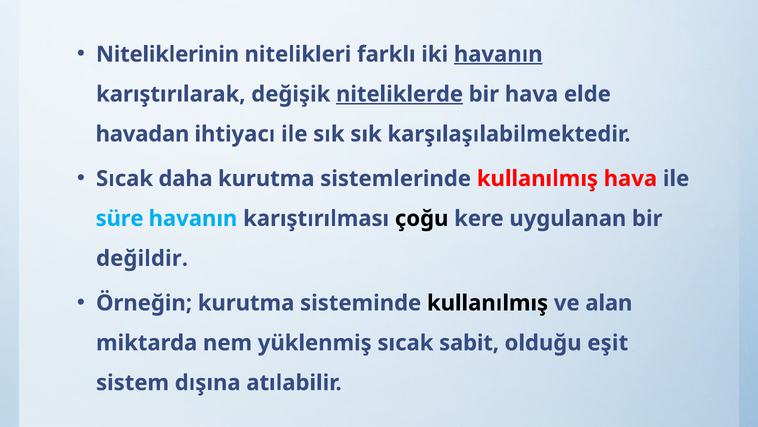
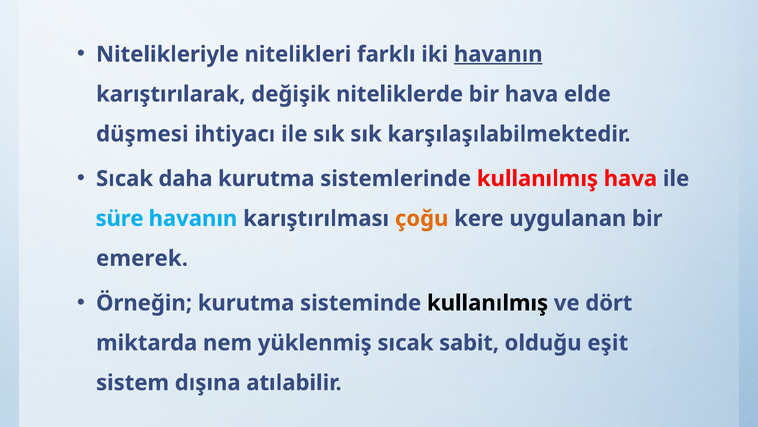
Niteliklerinin: Niteliklerinin -> Nitelikleriyle
niteliklerde underline: present -> none
havadan: havadan -> düşmesi
çoğu colour: black -> orange
değildir: değildir -> emerek
alan: alan -> dört
